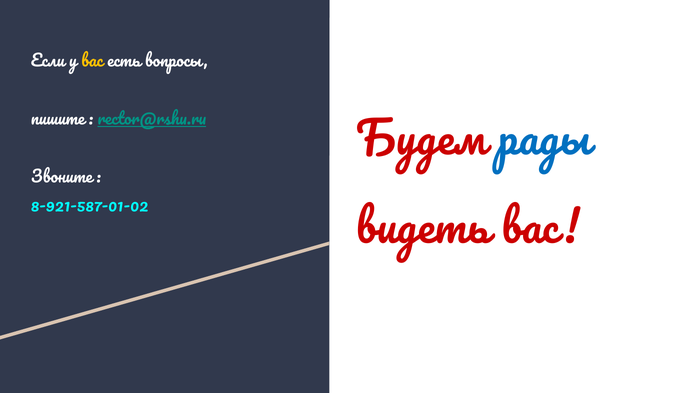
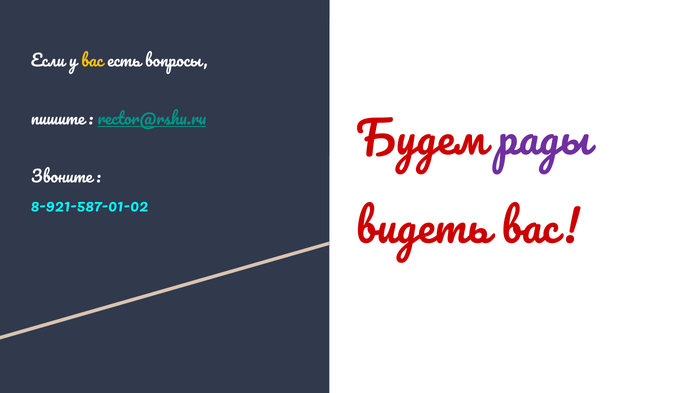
рады colour: blue -> purple
